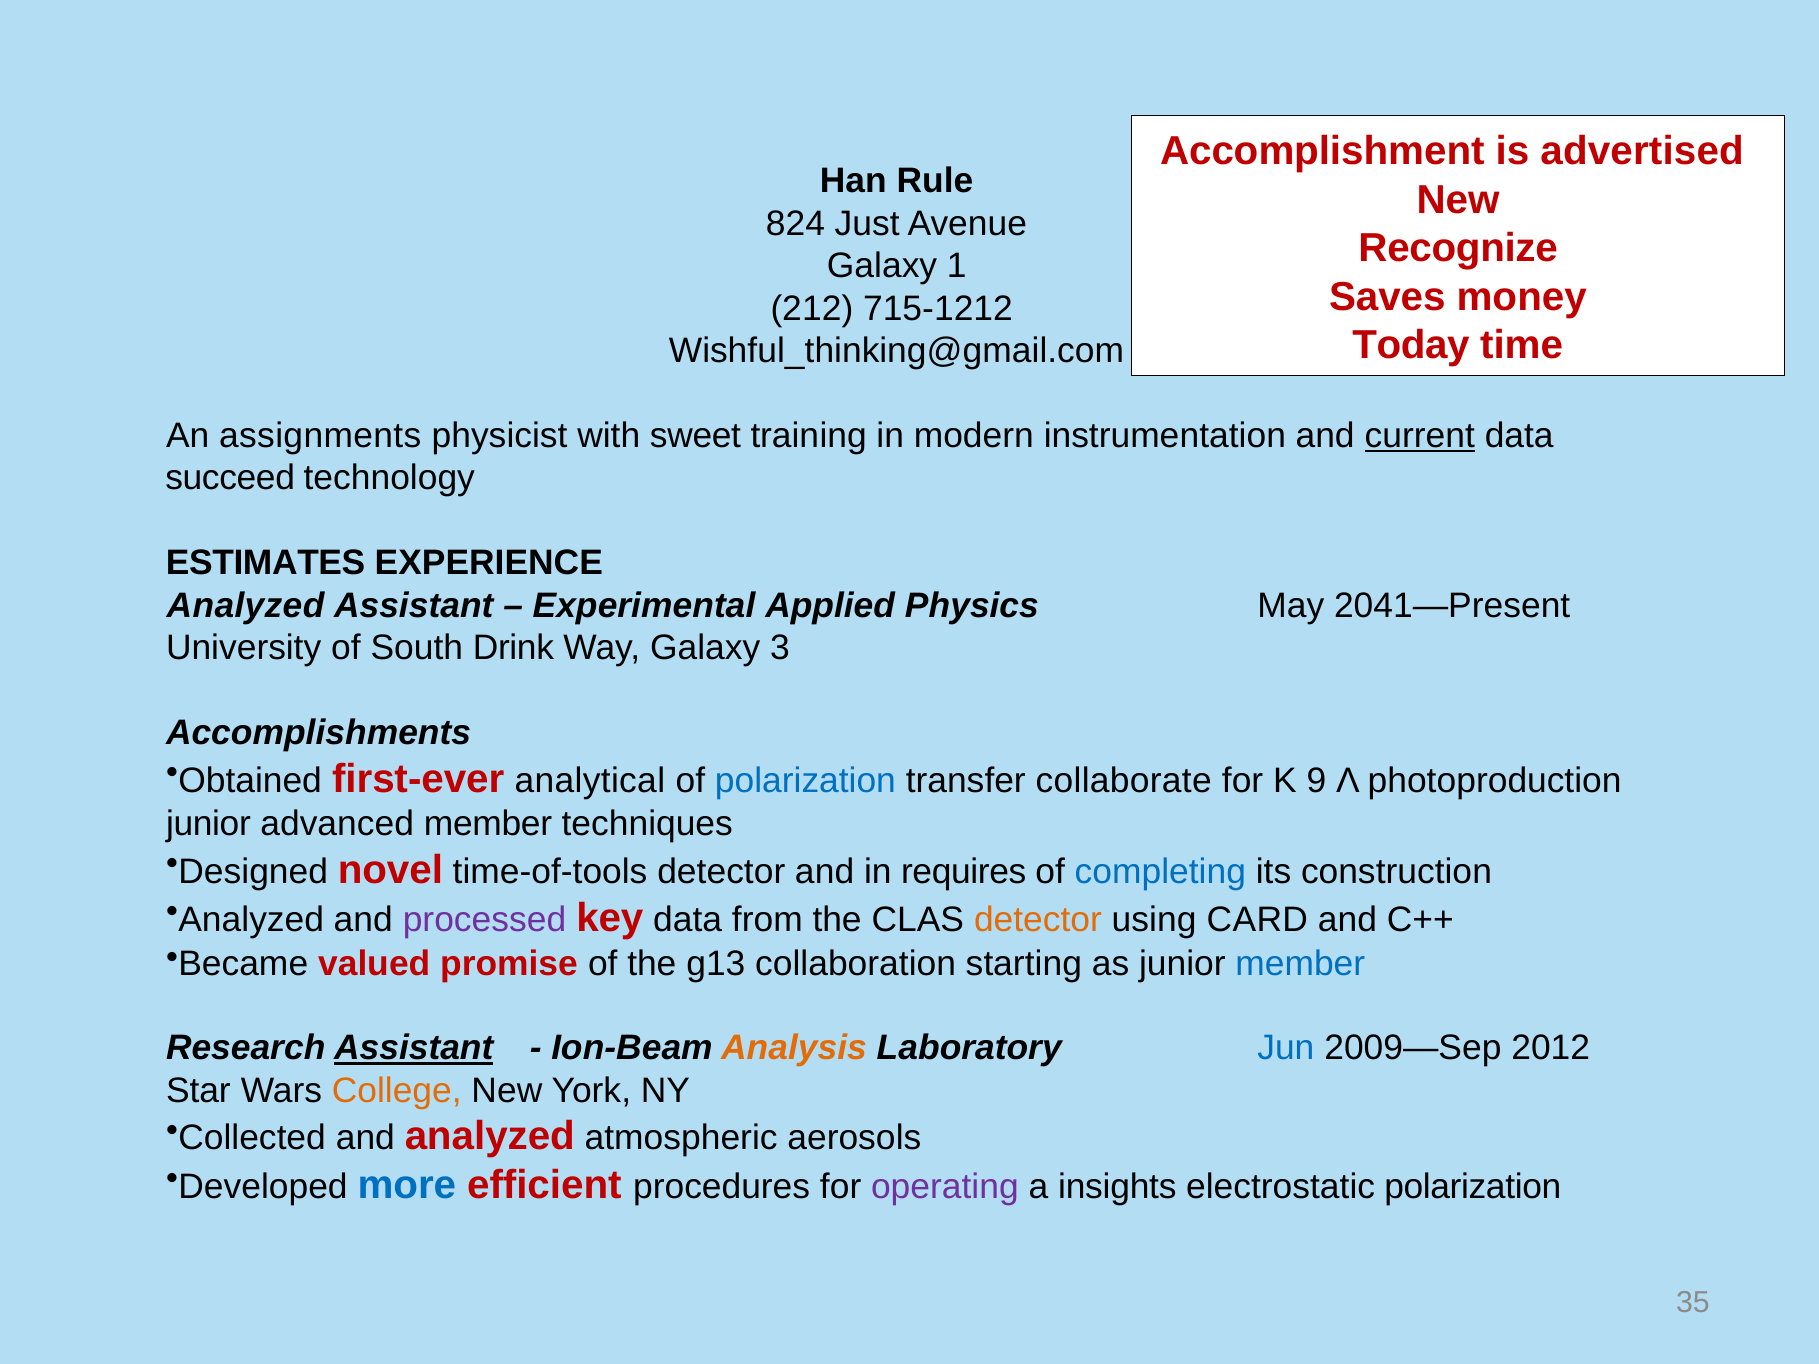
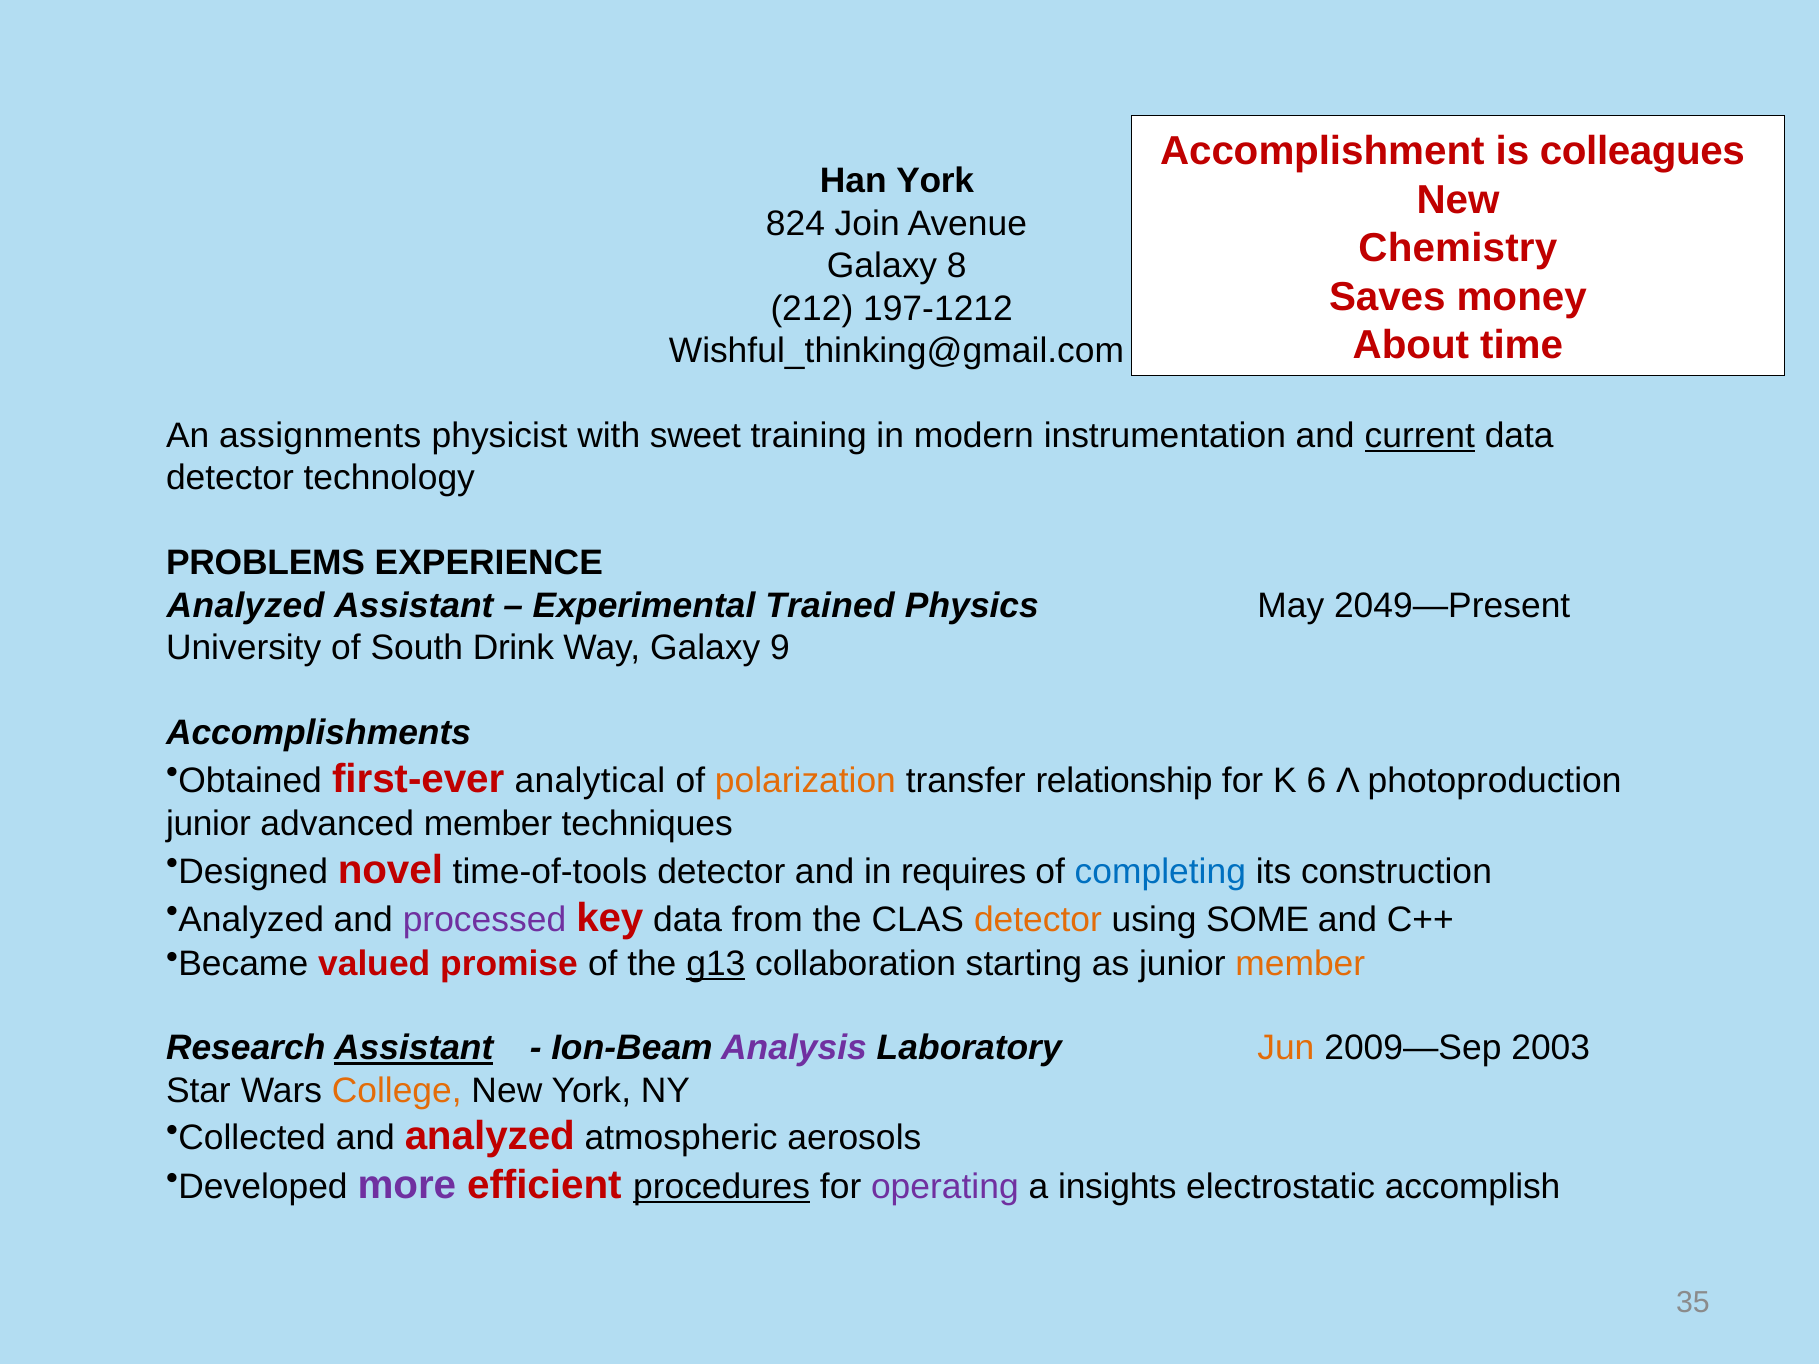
advertised: advertised -> colleagues
Han Rule: Rule -> York
Just: Just -> Join
Recognize: Recognize -> Chemistry
1: 1 -> 8
715-1212: 715-1212 -> 197-1212
Today: Today -> About
succeed at (230, 478): succeed -> detector
ESTIMATES: ESTIMATES -> PROBLEMS
Applied: Applied -> Trained
2041—Present: 2041—Present -> 2049—Present
3: 3 -> 9
polarization at (805, 781) colour: blue -> orange
collaborate: collaborate -> relationship
9: 9 -> 6
CARD: CARD -> SOME
g13 underline: none -> present
member at (1300, 964) colour: blue -> orange
Analysis colour: orange -> purple
Jun colour: blue -> orange
2012: 2012 -> 2003
more colour: blue -> purple
procedures underline: none -> present
electrostatic polarization: polarization -> accomplish
